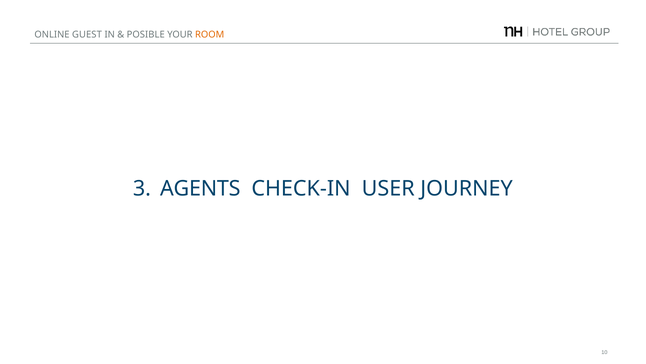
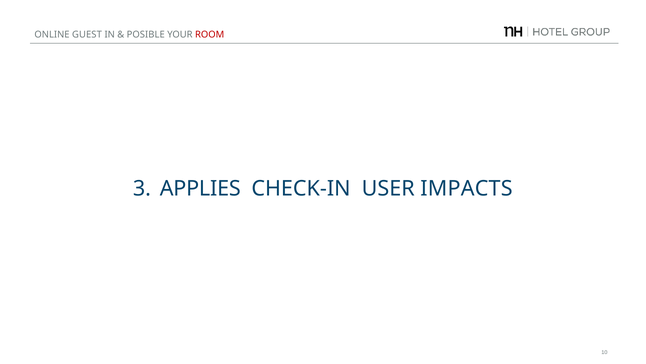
ROOM colour: orange -> red
AGENTS: AGENTS -> APPLIES
JOURNEY: JOURNEY -> IMPACTS
